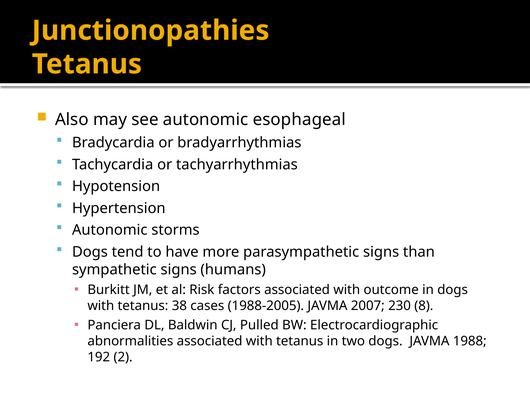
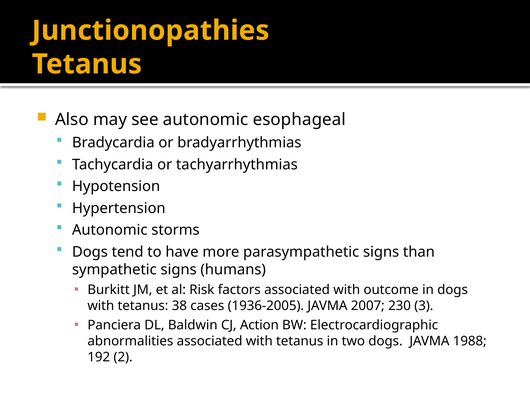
1988-2005: 1988-2005 -> 1936-2005
8: 8 -> 3
Pulled: Pulled -> Action
